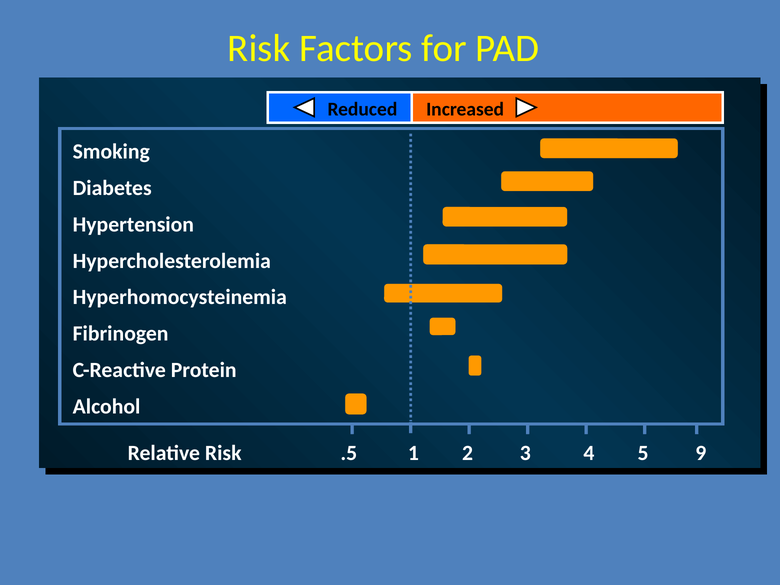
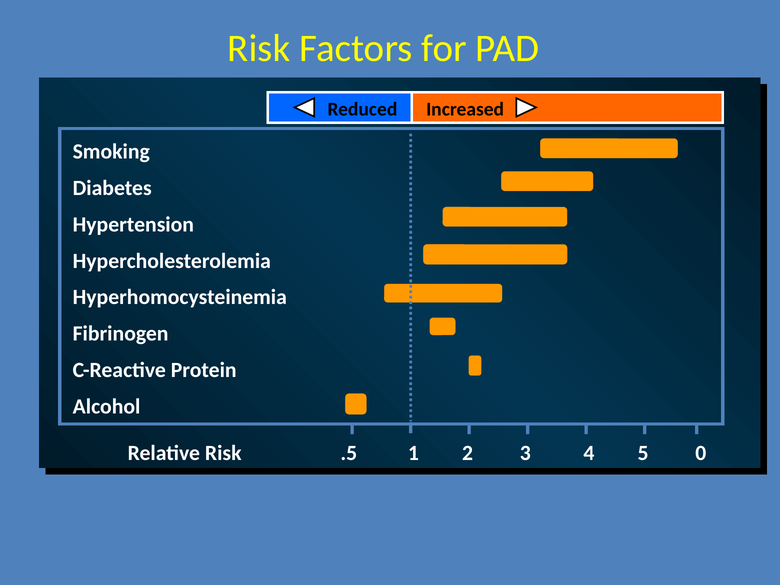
9: 9 -> 0
